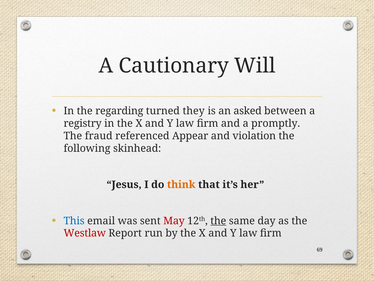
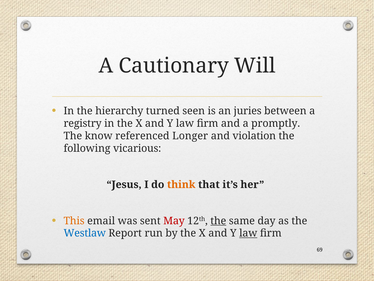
regarding: regarding -> hierarchy
they: they -> seen
asked: asked -> juries
fraud: fraud -> know
Appear: Appear -> Longer
skinhead: skinhead -> vicarious
This colour: blue -> orange
Westlaw colour: red -> blue
law at (248, 233) underline: none -> present
